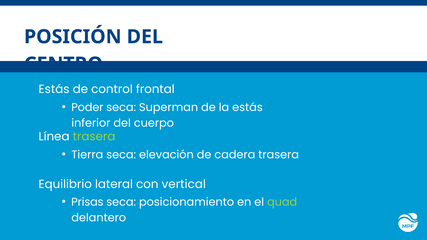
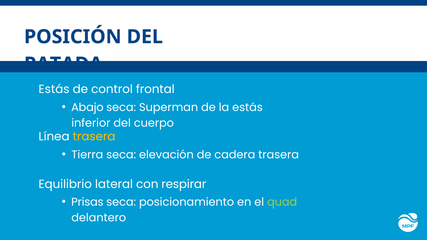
CENTRO: CENTRO -> PATADA
Poder: Poder -> Abajo
trasera at (94, 137) colour: light green -> yellow
vertical: vertical -> respirar
